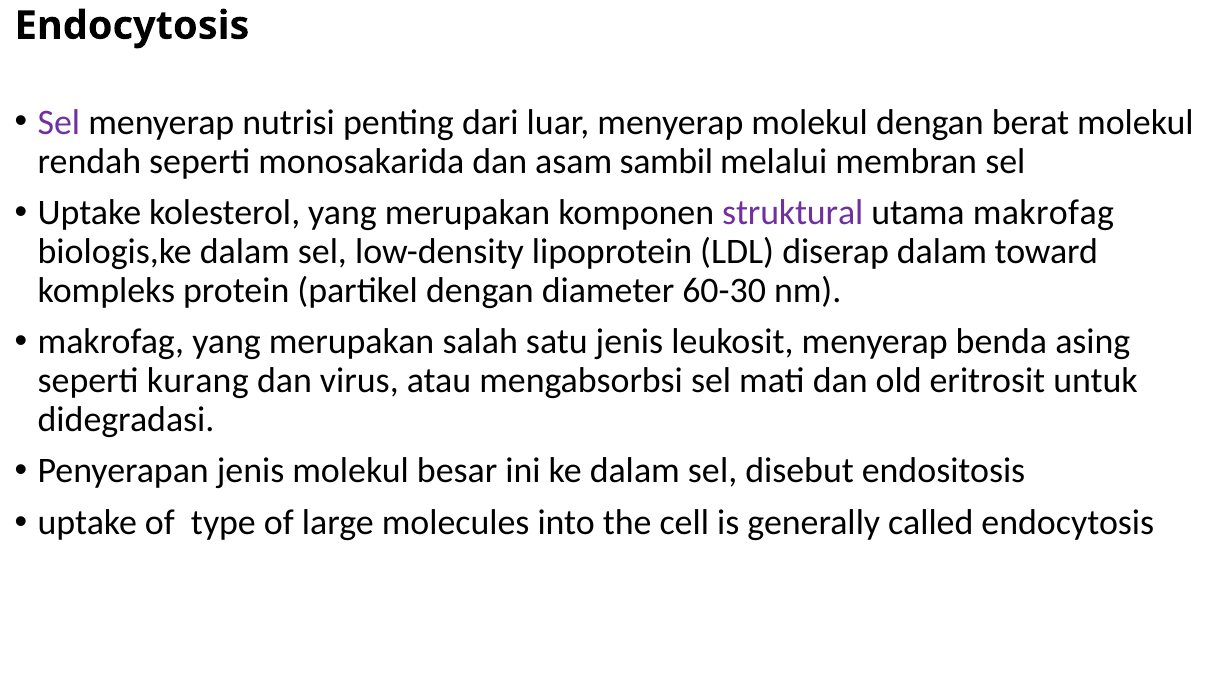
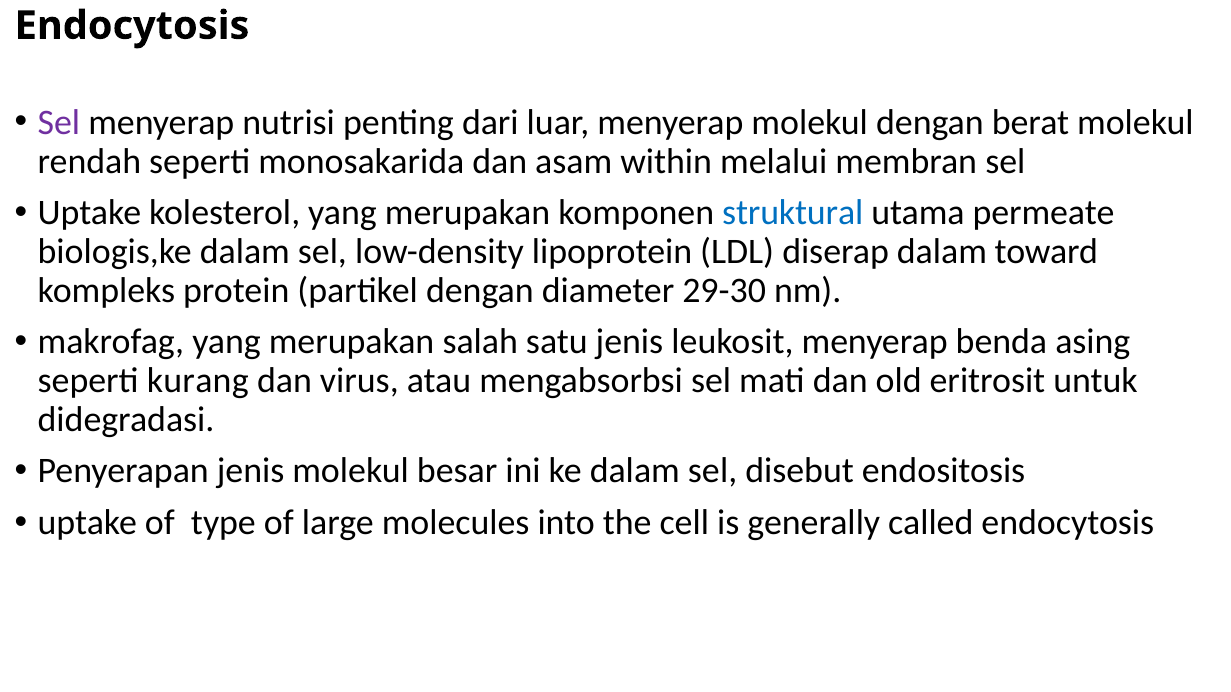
sambil: sambil -> within
struktural colour: purple -> blue
utama makrofag: makrofag -> permeate
60-30: 60-30 -> 29-30
